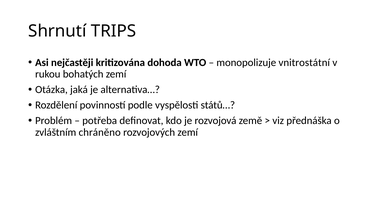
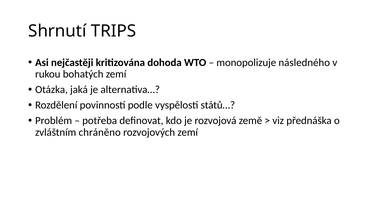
vnitrostátní: vnitrostátní -> následného
